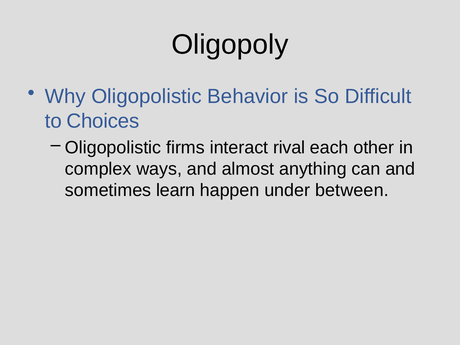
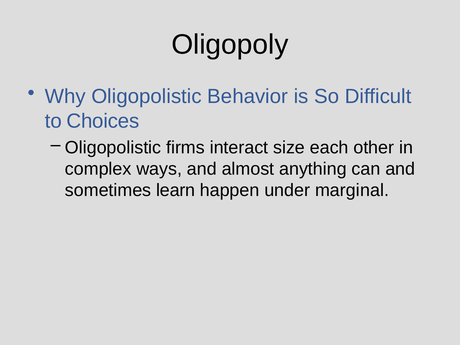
rival: rival -> size
between: between -> marginal
